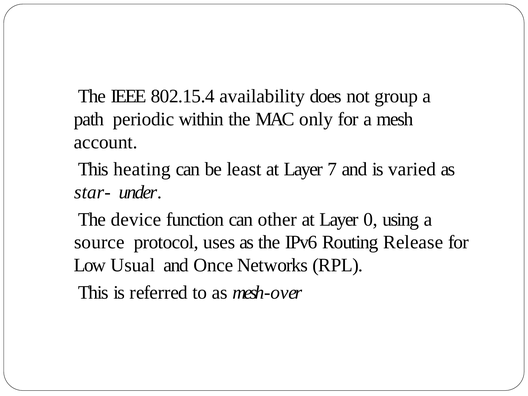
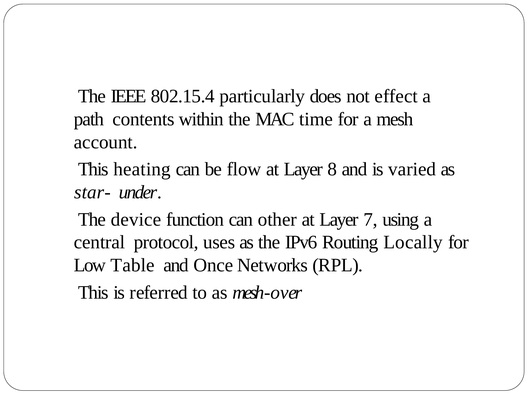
availability: availability -> particularly
group: group -> effect
periodic: periodic -> contents
only: only -> time
least: least -> flow
7: 7 -> 8
0: 0 -> 7
source: source -> central
Release: Release -> Locally
Usual: Usual -> Table
